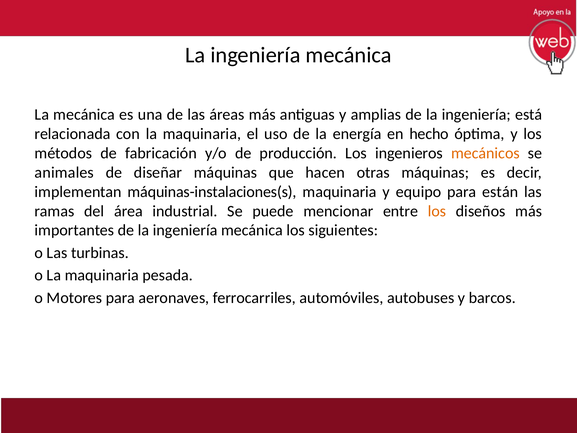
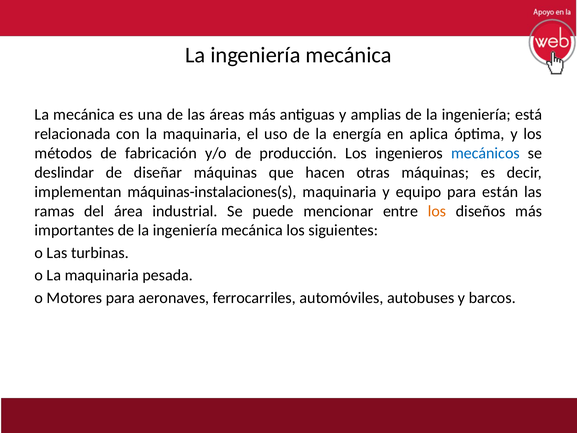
hecho: hecho -> aplica
mecánicos colour: orange -> blue
animales: animales -> deslindar
